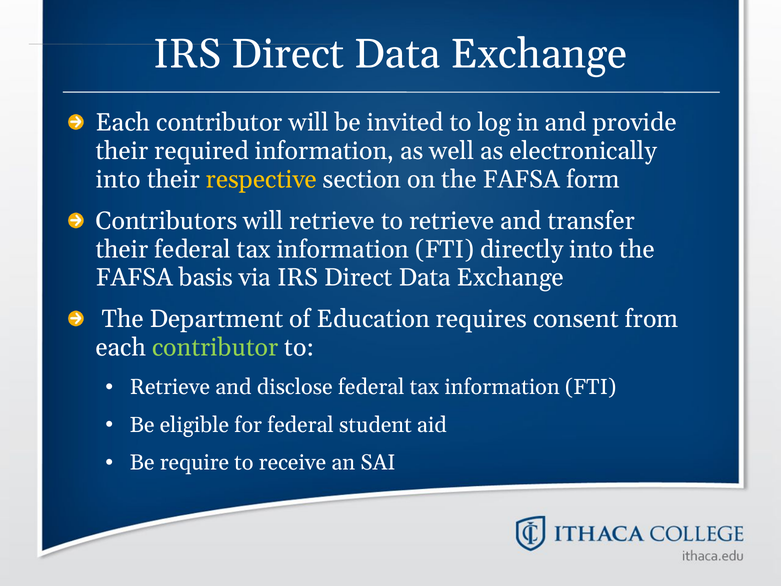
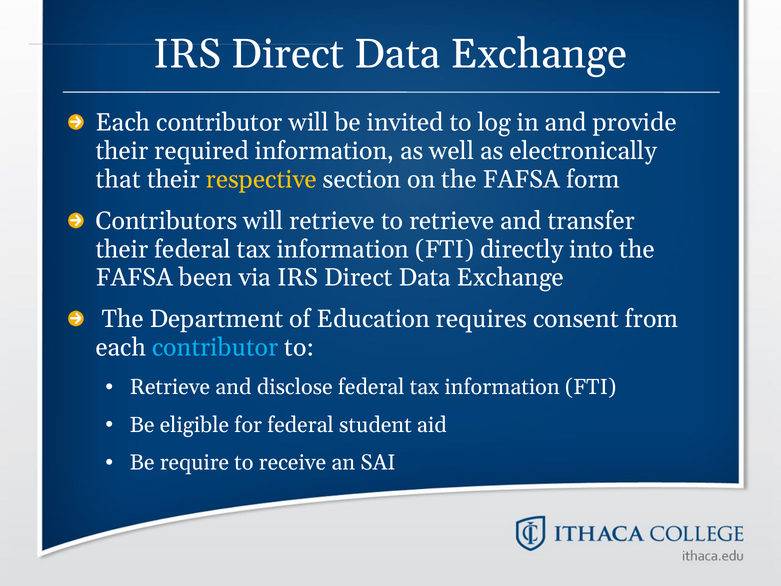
into at (118, 179): into -> that
basis: basis -> been
contributor at (215, 347) colour: light green -> light blue
